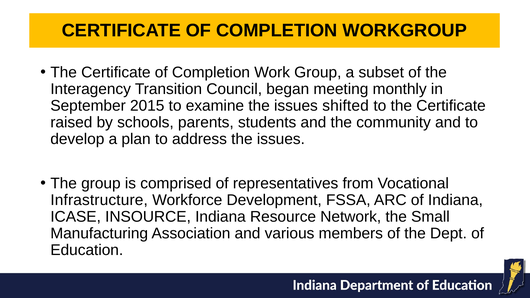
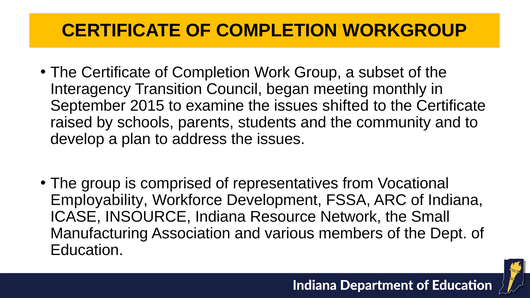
Infrastructure: Infrastructure -> Employability
